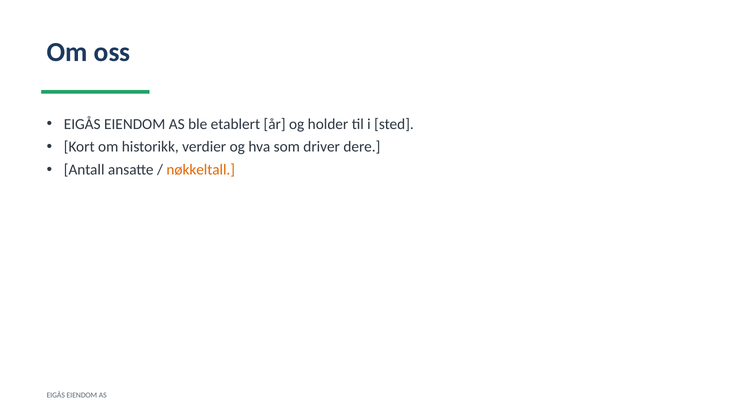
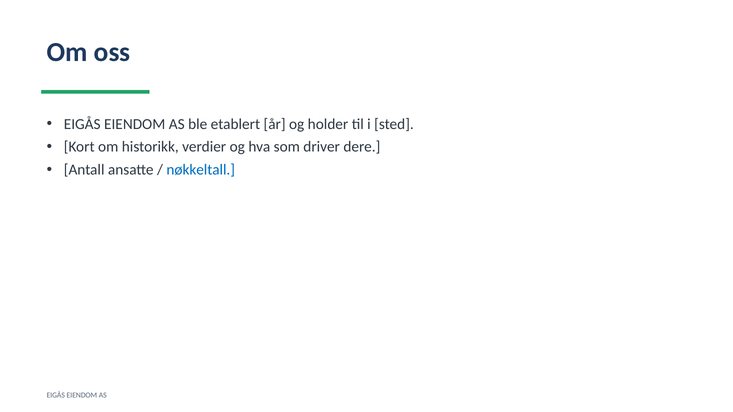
nøkkeltall colour: orange -> blue
